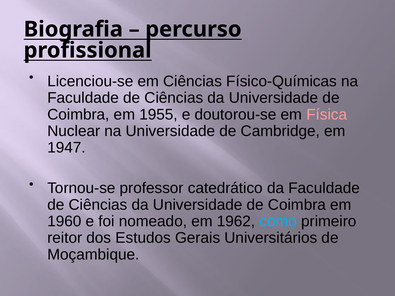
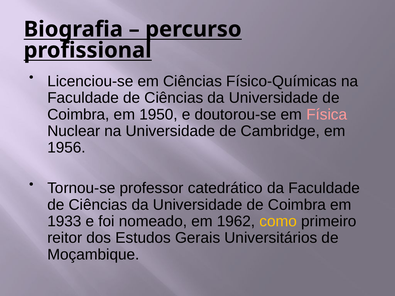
1955: 1955 -> 1950
1947: 1947 -> 1956
1960: 1960 -> 1933
como colour: light blue -> yellow
